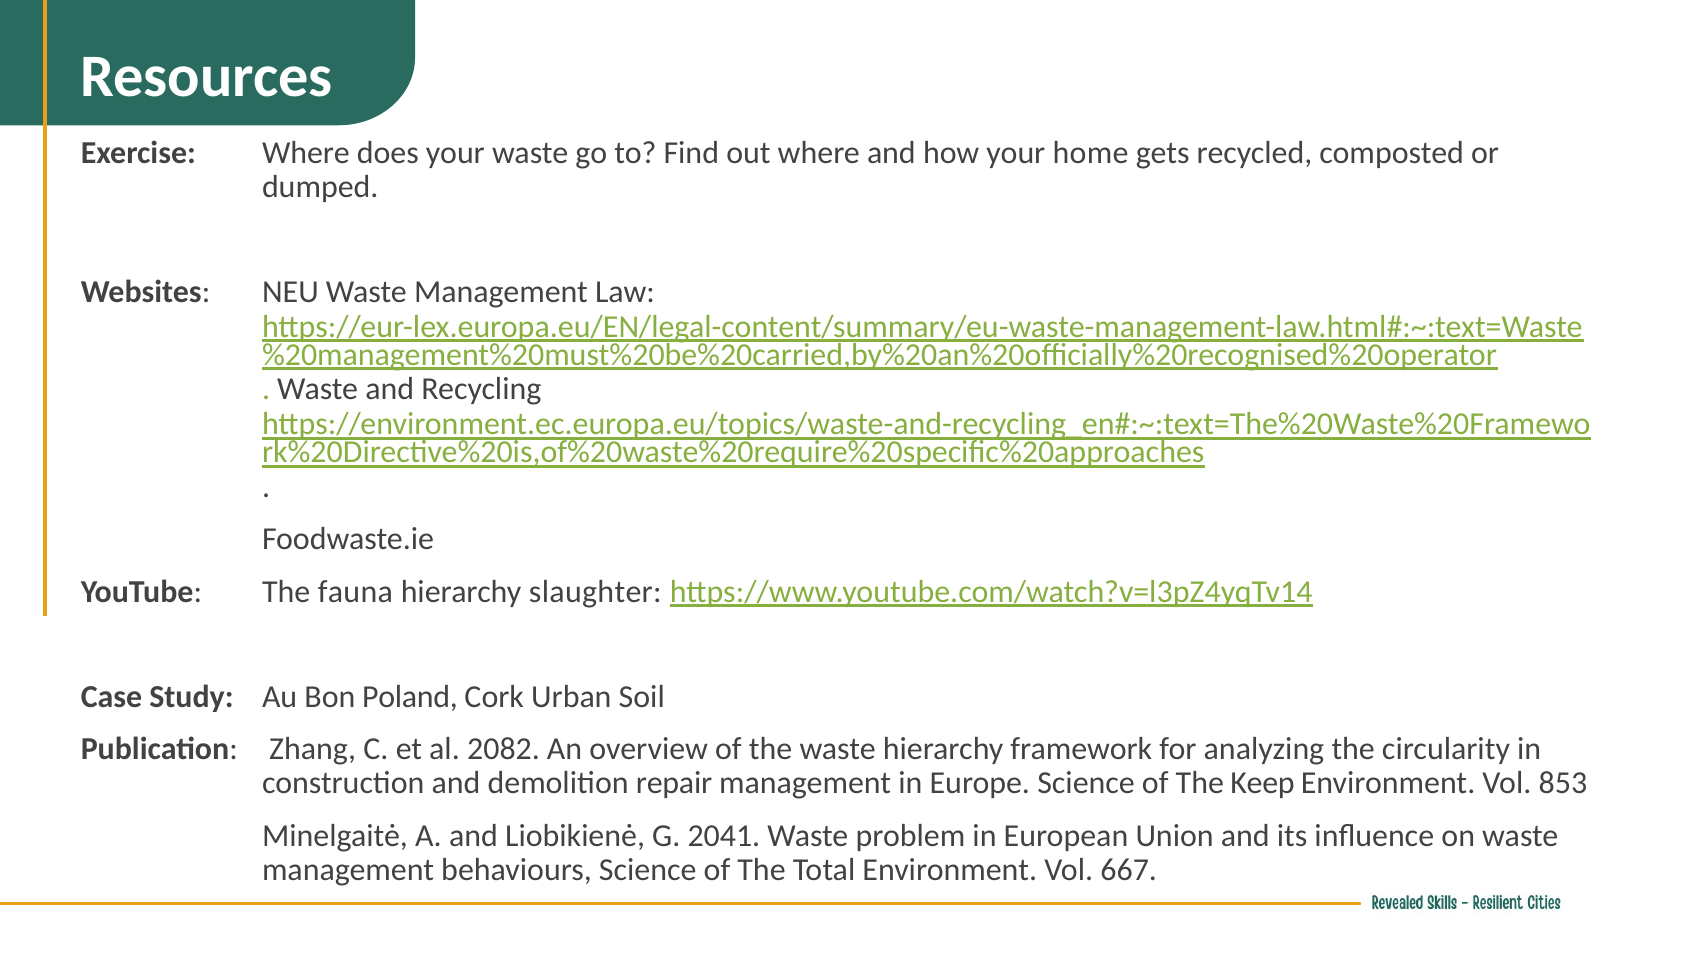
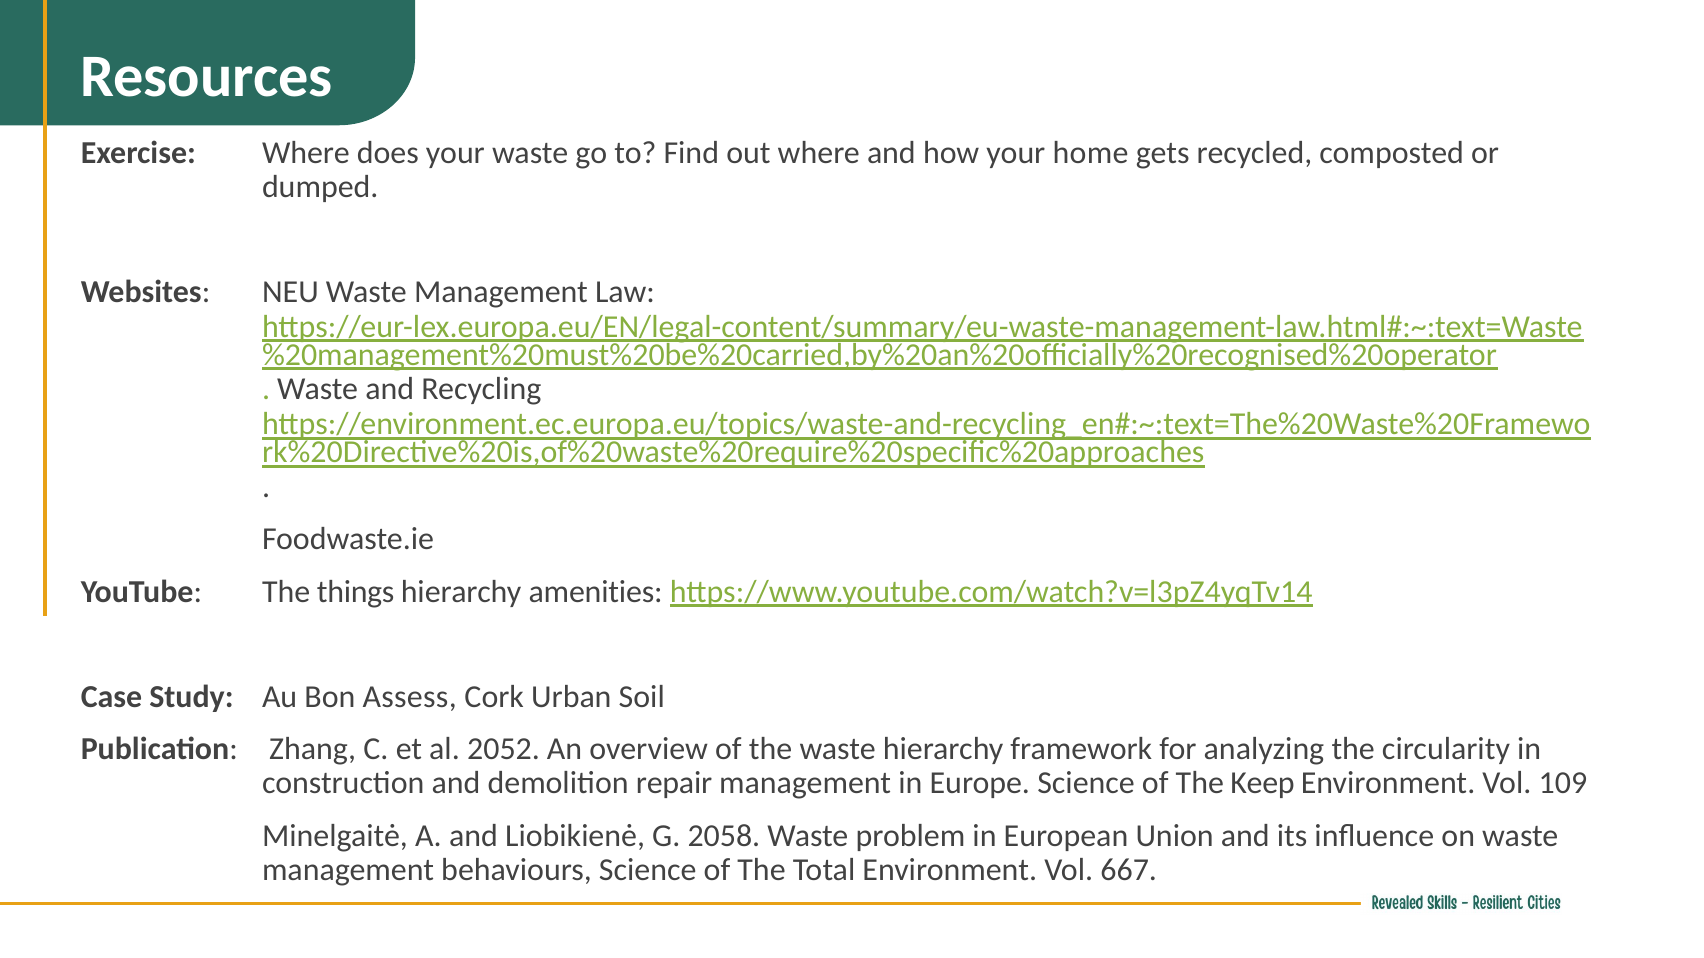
fauna: fauna -> things
slaughter: slaughter -> amenities
Poland: Poland -> Assess
2082: 2082 -> 2052
853: 853 -> 109
2041: 2041 -> 2058
